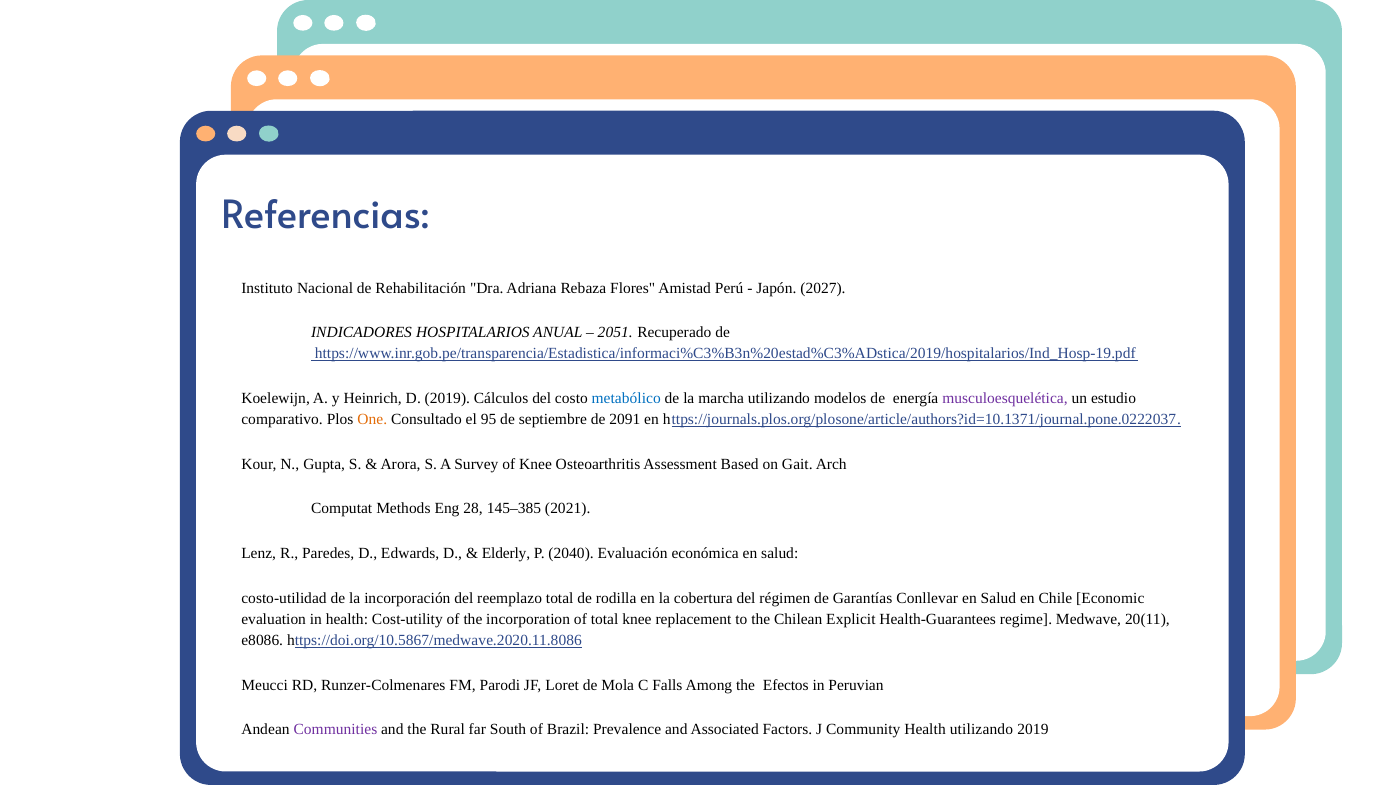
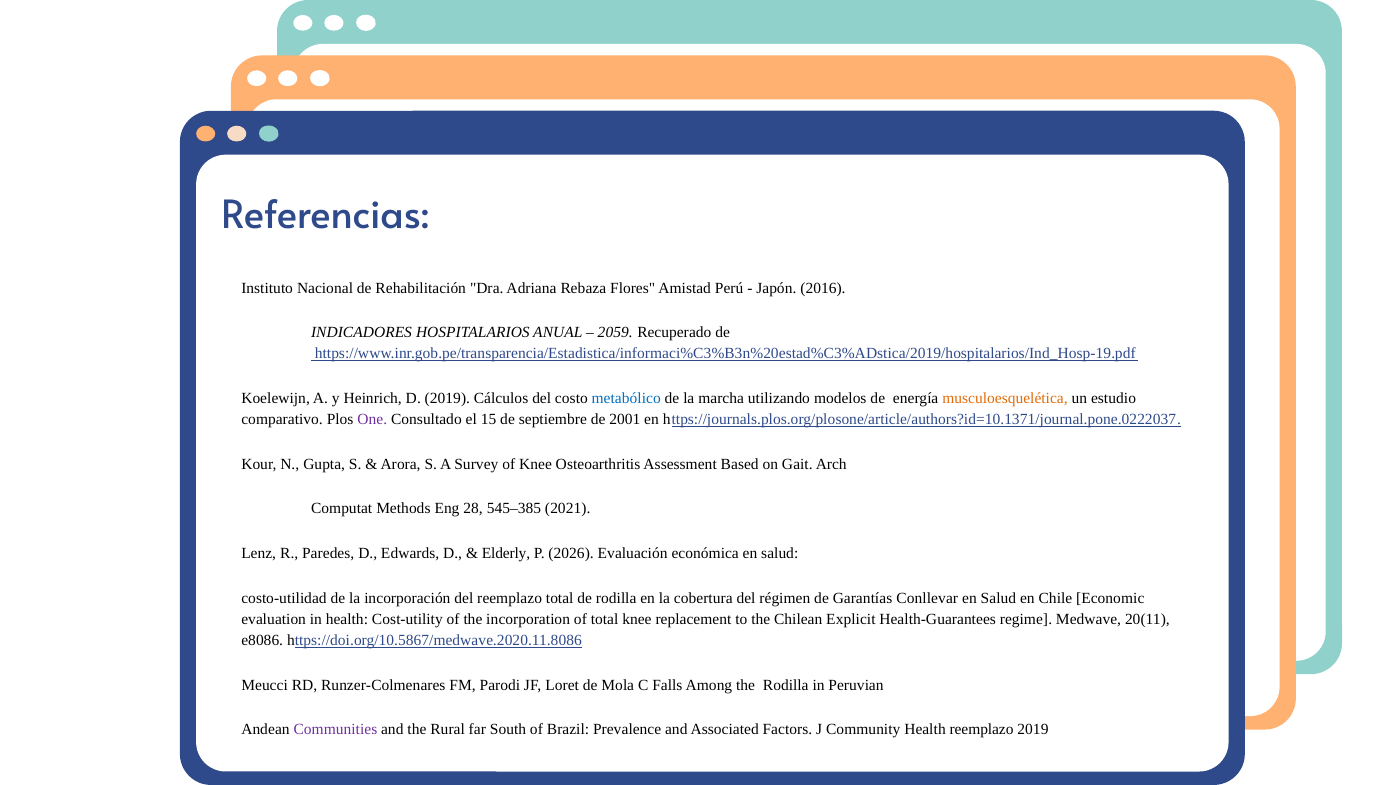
2027: 2027 -> 2016
2051: 2051 -> 2059
musculoesquelética colour: purple -> orange
One colour: orange -> purple
95: 95 -> 15
2091: 2091 -> 2001
145–385: 145–385 -> 545–385
2040: 2040 -> 2026
the Efectos: Efectos -> Rodilla
Health utilizando: utilizando -> reemplazo
